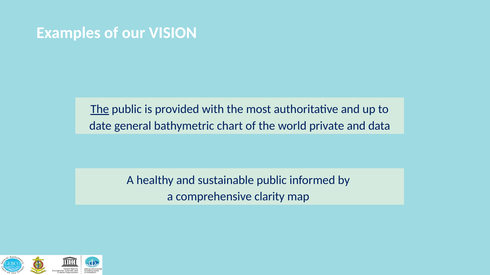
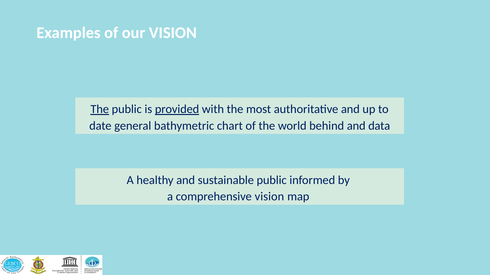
provided underline: none -> present
private: private -> behind
comprehensive clarity: clarity -> vision
